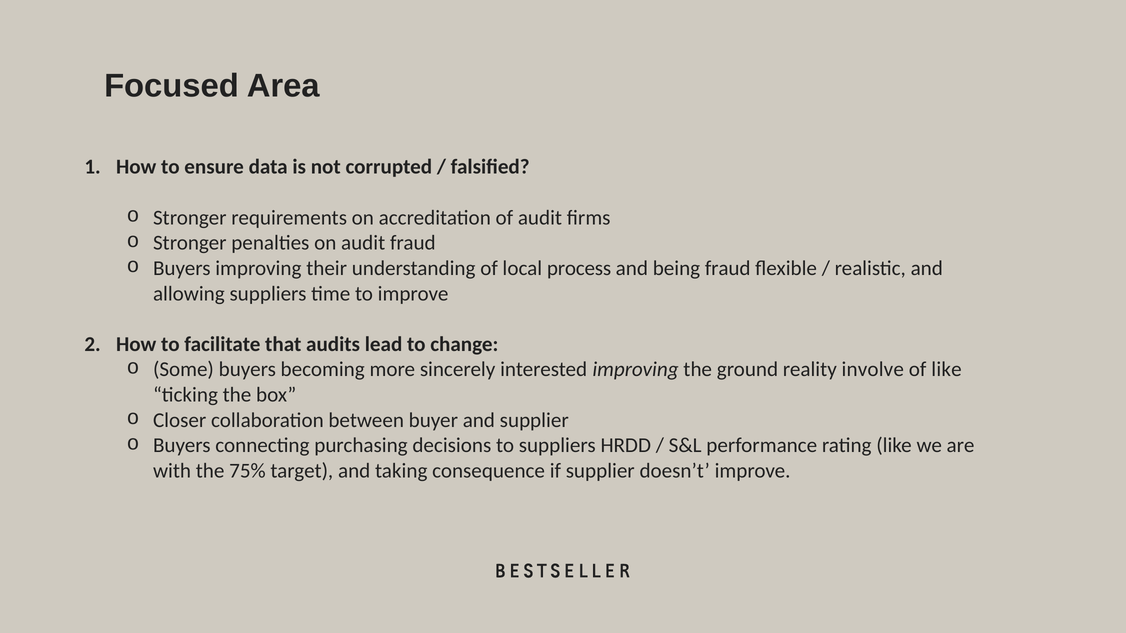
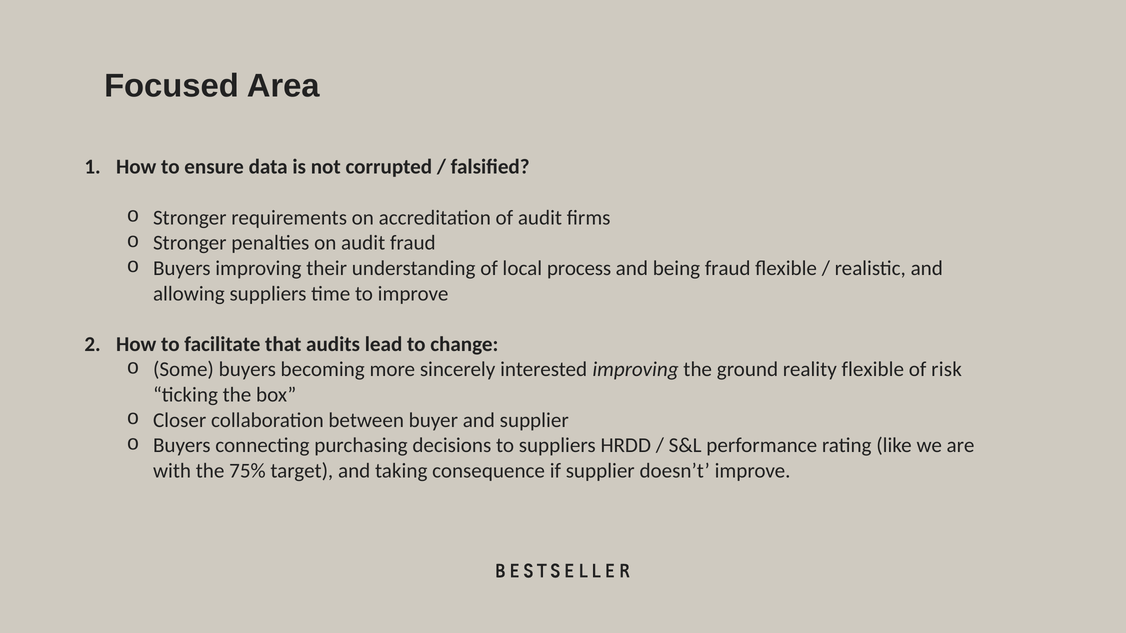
reality involve: involve -> flexible
of like: like -> risk
